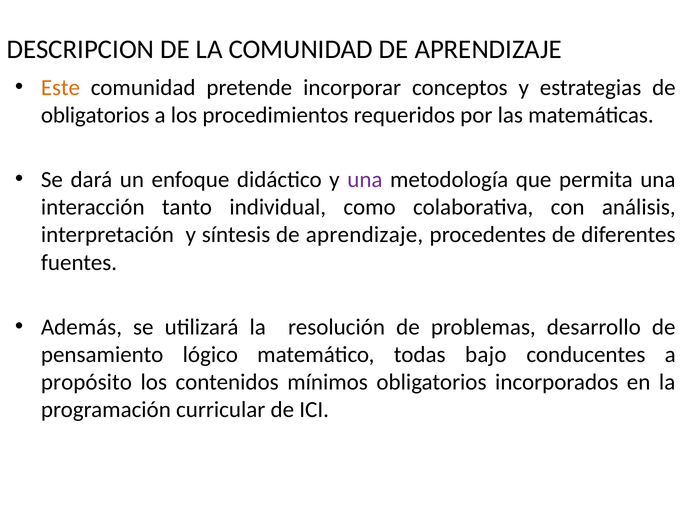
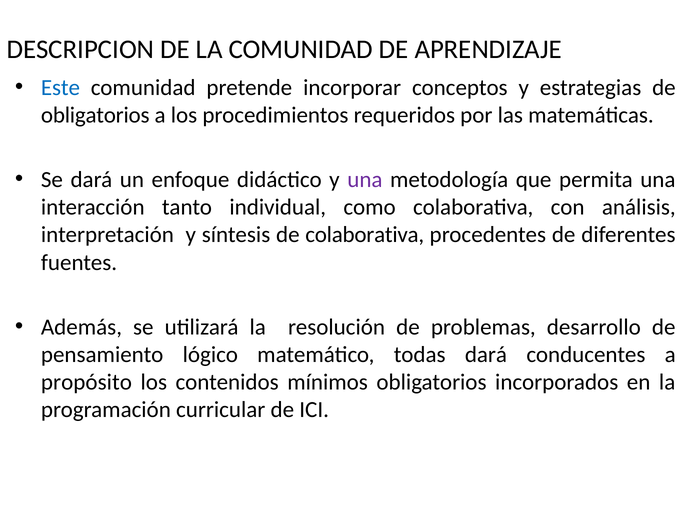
Este colour: orange -> blue
síntesis de aprendizaje: aprendizaje -> colaborativa
todas bajo: bajo -> dará
